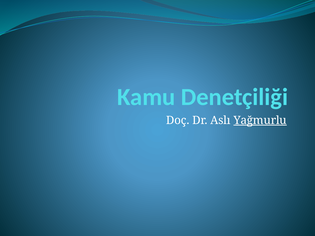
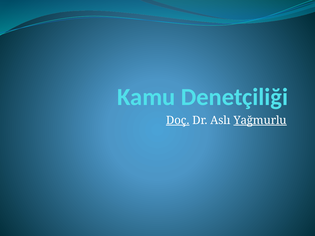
Doç underline: none -> present
